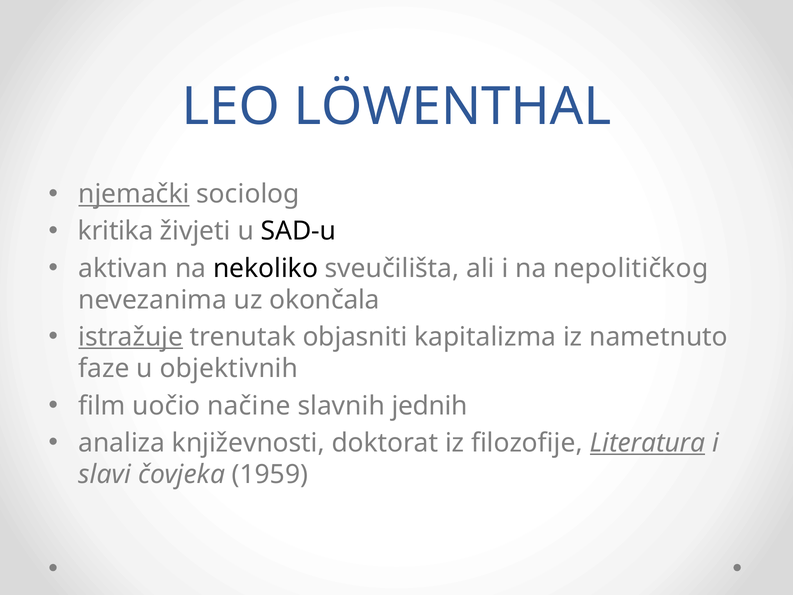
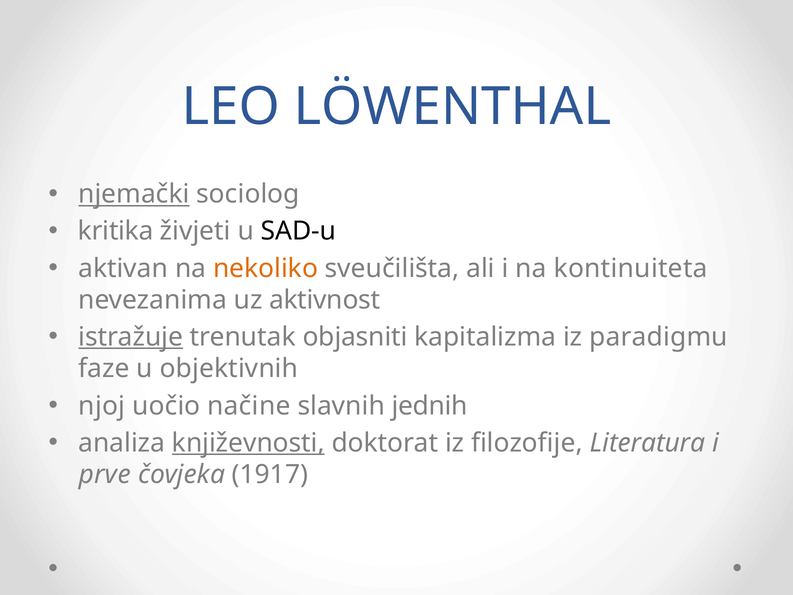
nekoliko colour: black -> orange
nepolitičkog: nepolitičkog -> kontinuiteta
okončala: okončala -> aktivnost
nametnuto: nametnuto -> paradigmu
film: film -> njoj
književnosti underline: none -> present
Literatura underline: present -> none
slavi: slavi -> prve
1959: 1959 -> 1917
